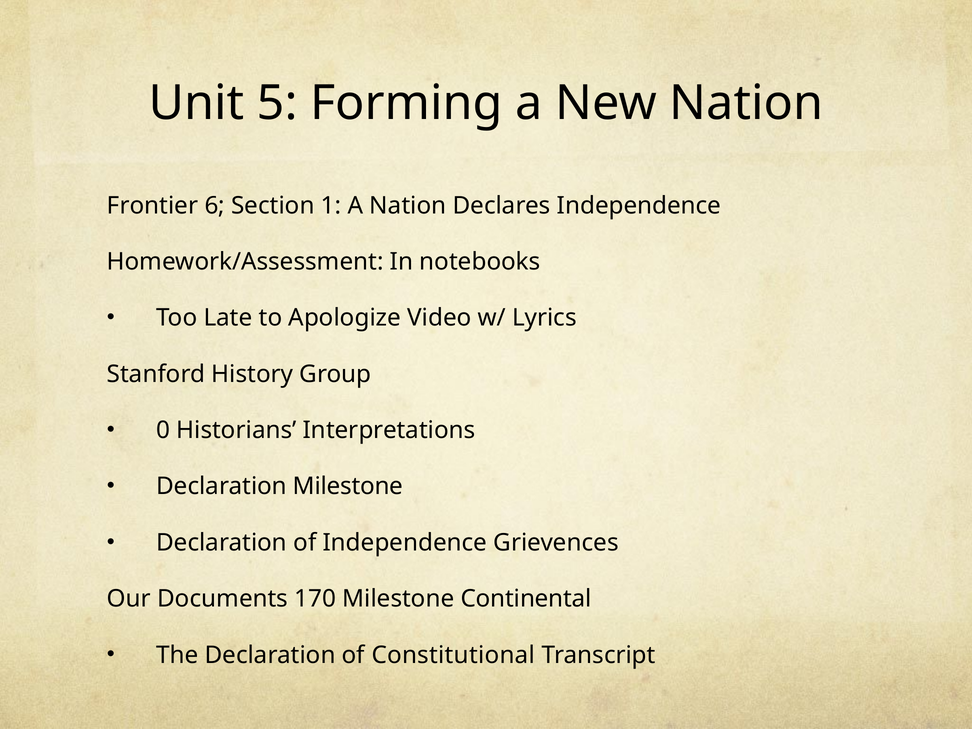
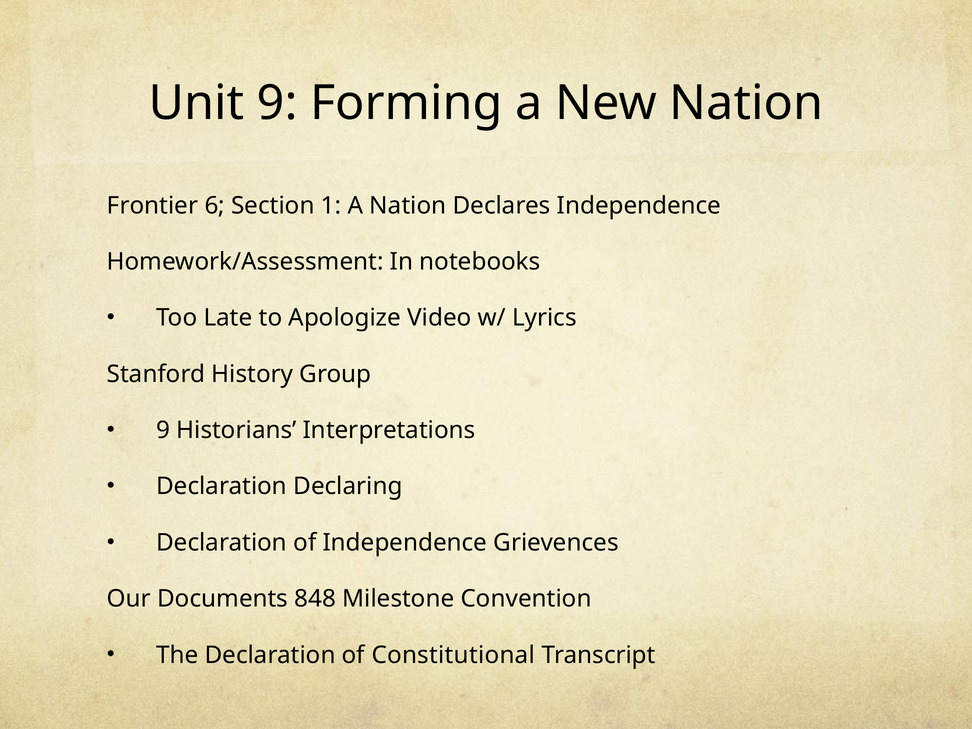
Unit 5: 5 -> 9
0 at (163, 430): 0 -> 9
Declaration Milestone: Milestone -> Declaring
170: 170 -> 848
Continental: Continental -> Convention
